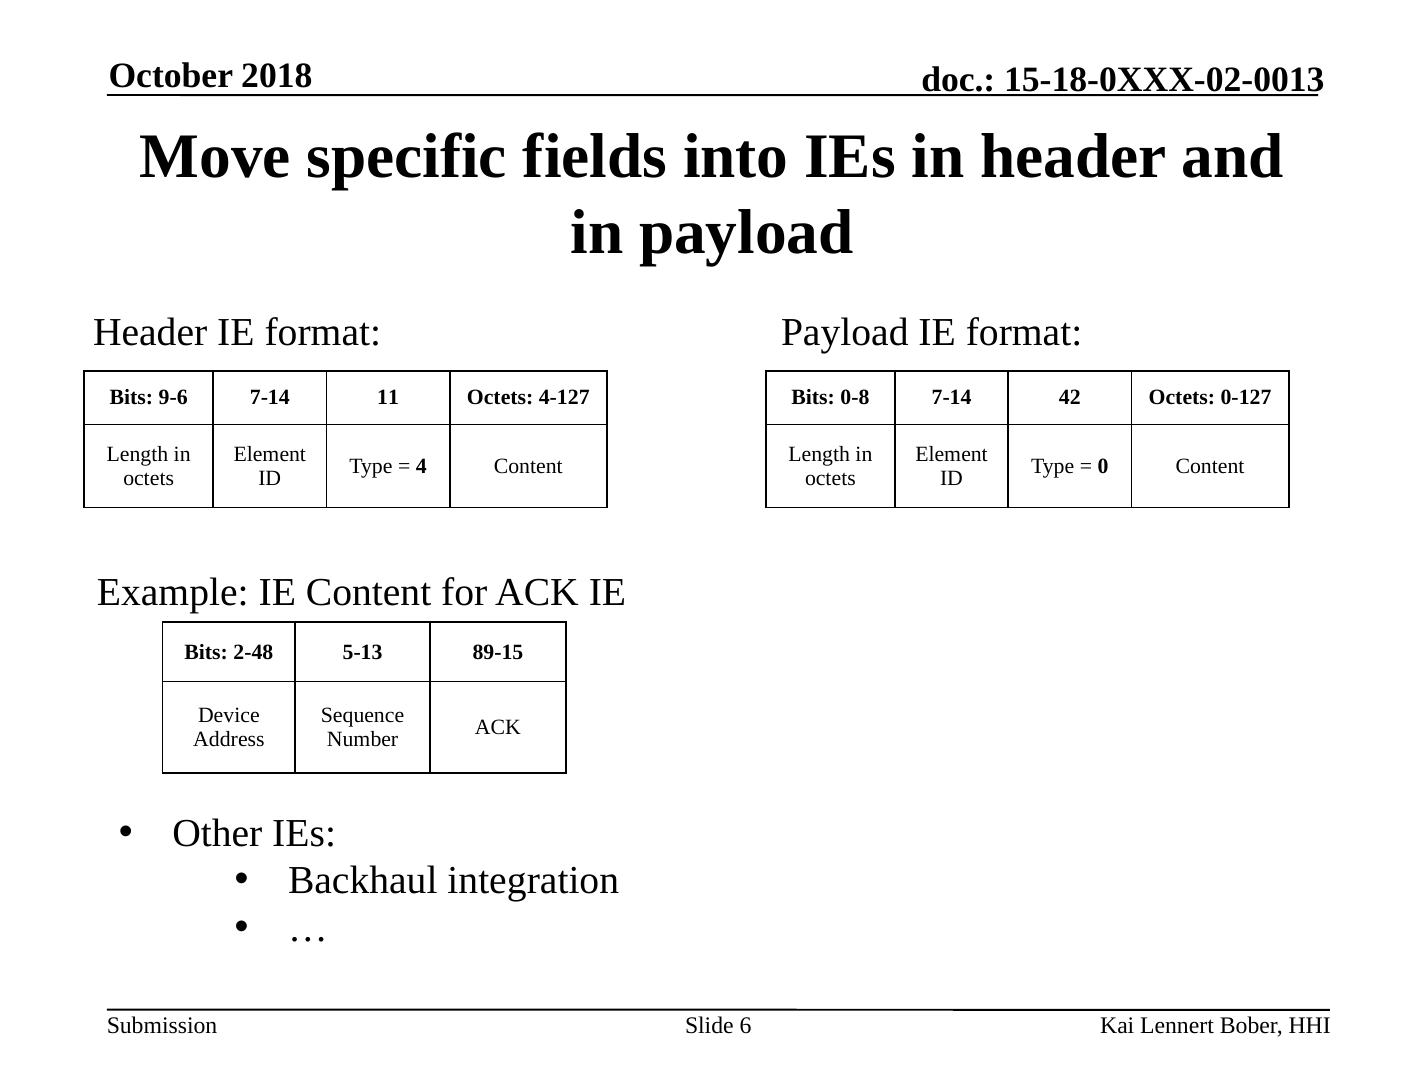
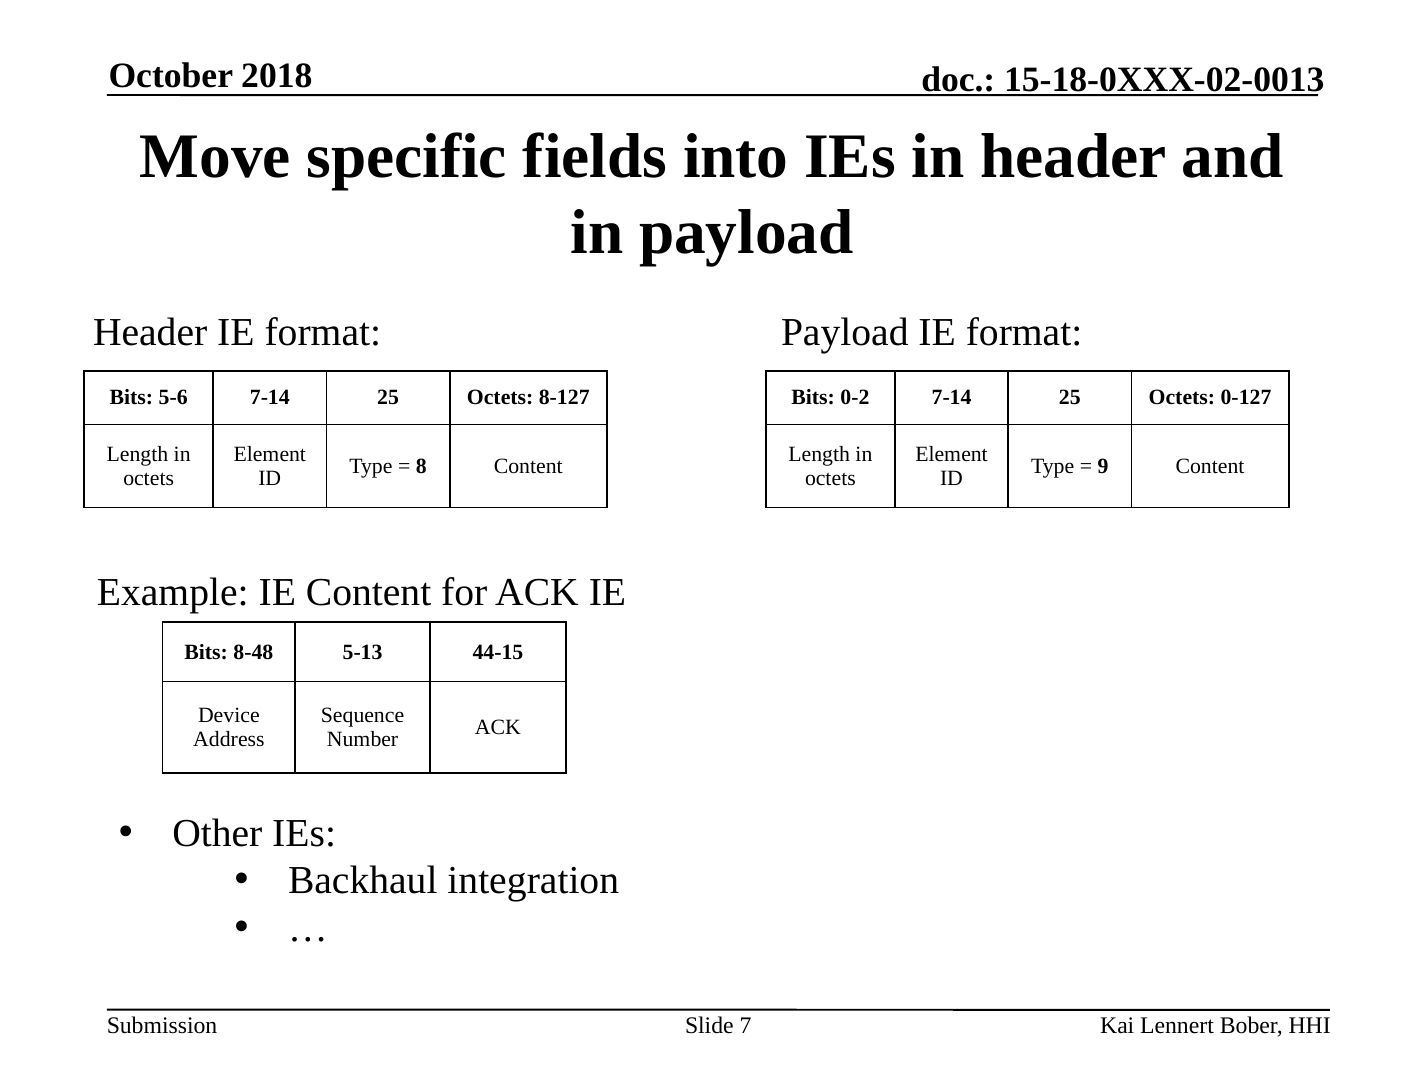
9-6: 9-6 -> 5-6
11 at (388, 398): 11 -> 25
4-127: 4-127 -> 8-127
0-8: 0-8 -> 0-2
42 at (1070, 398): 42 -> 25
4: 4 -> 8
0: 0 -> 9
2-48: 2-48 -> 8-48
89-15: 89-15 -> 44-15
6: 6 -> 7
